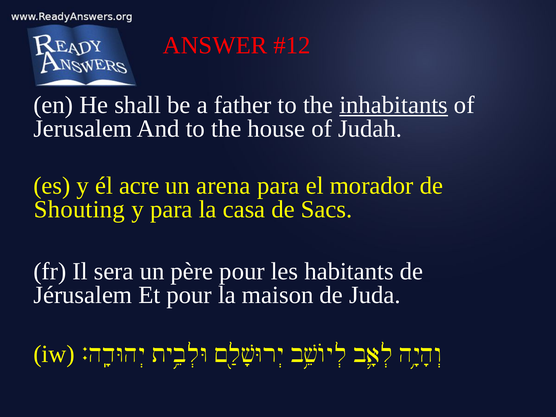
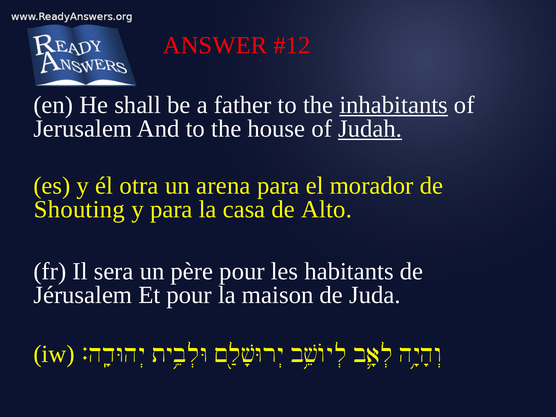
Judah underline: none -> present
acre: acre -> otra
Sacs: Sacs -> Alto
